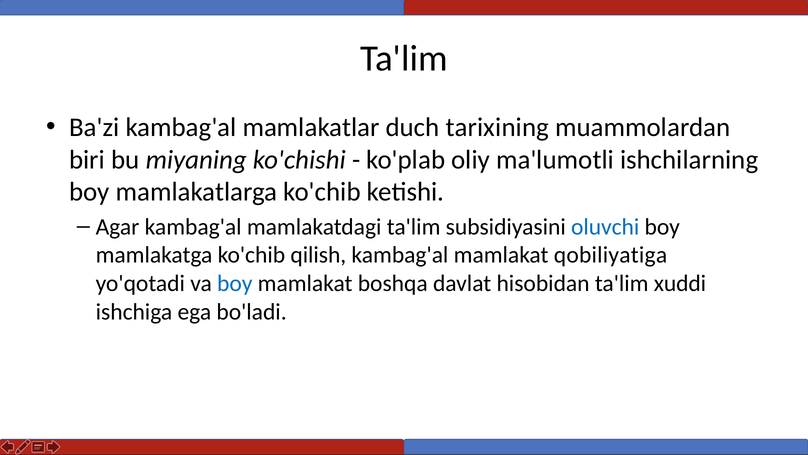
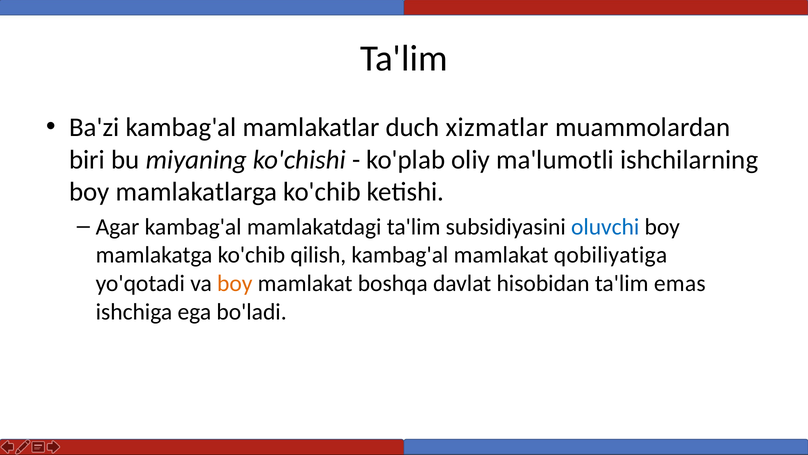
tarixining: tarixining -> xizmatlar
boy at (235, 283) colour: blue -> orange
xuddi: xuddi -> emas
